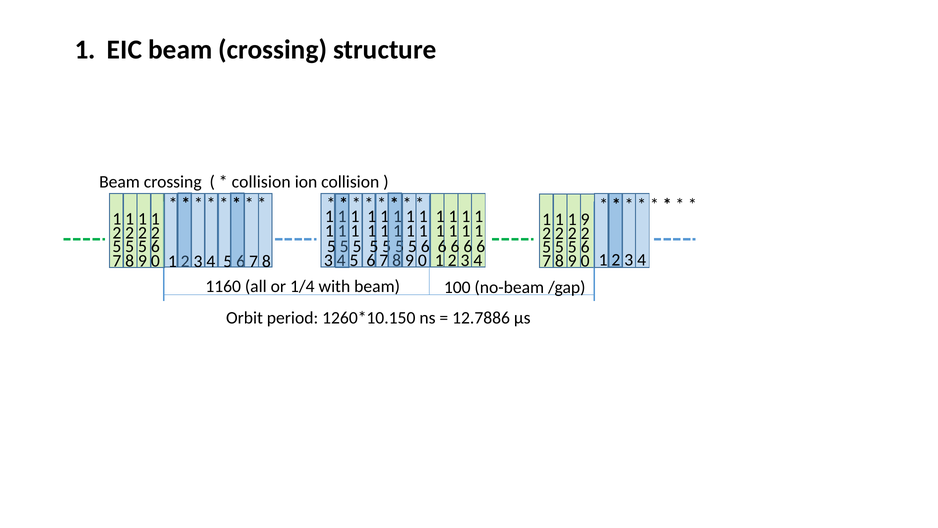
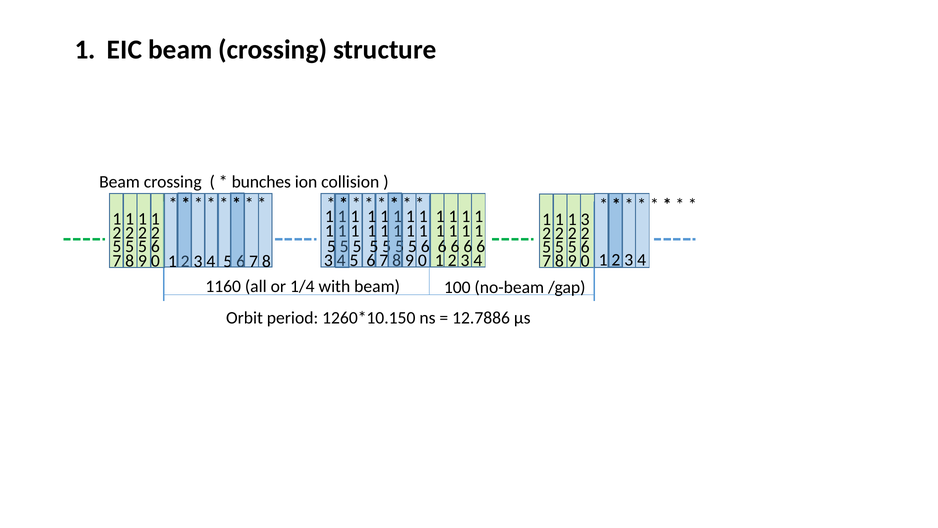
collision at (261, 182): collision -> bunches
1 9: 9 -> 3
